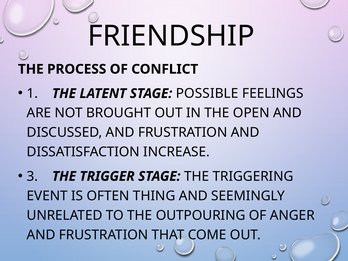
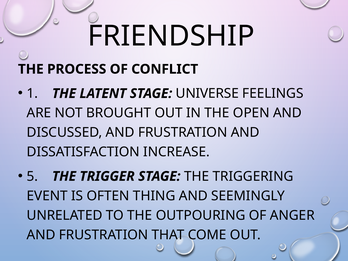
POSSIBLE: POSSIBLE -> UNIVERSE
3: 3 -> 5
